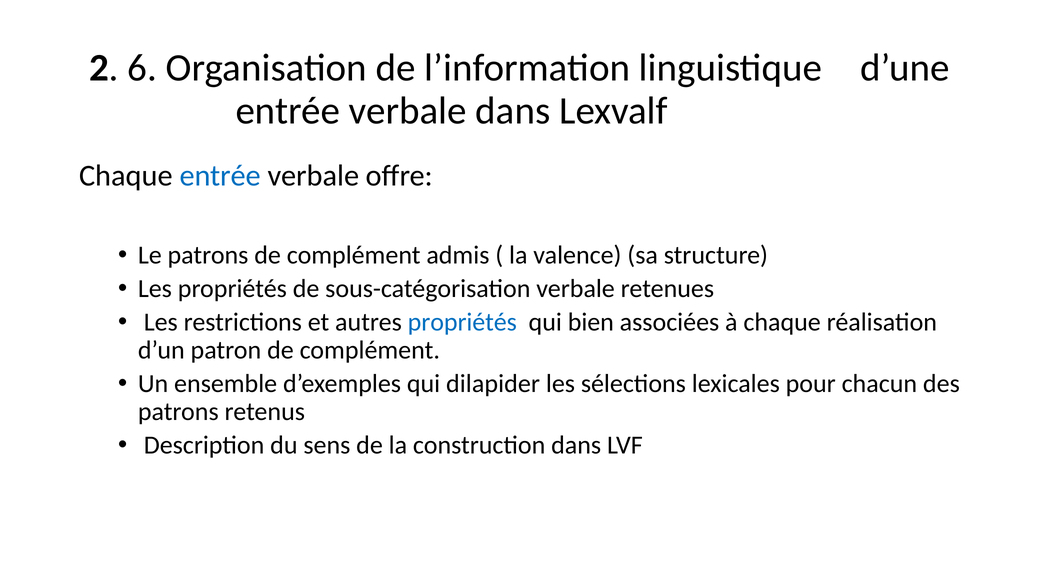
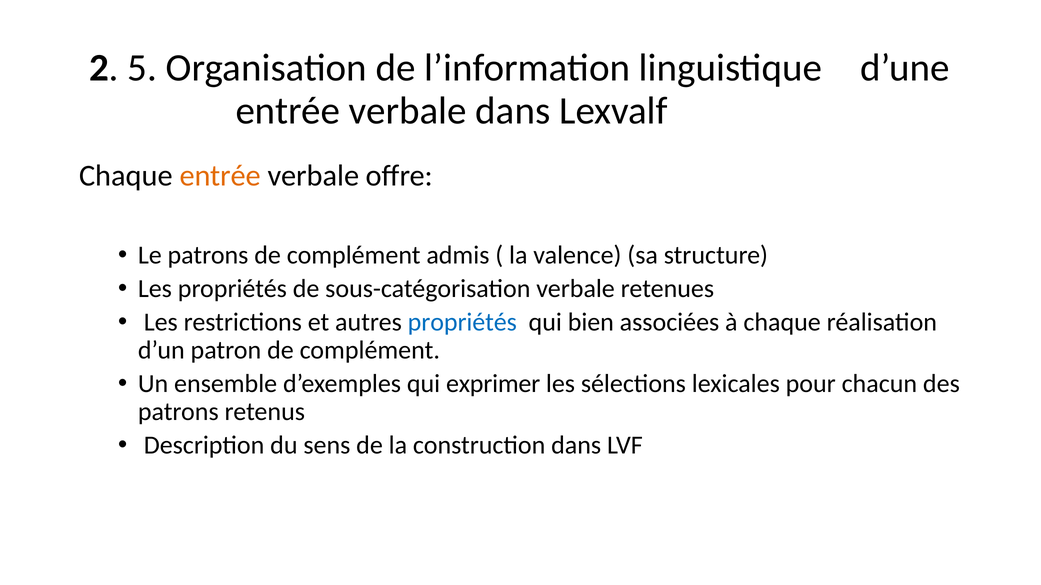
6: 6 -> 5
entrée at (220, 176) colour: blue -> orange
dilapider: dilapider -> exprimer
